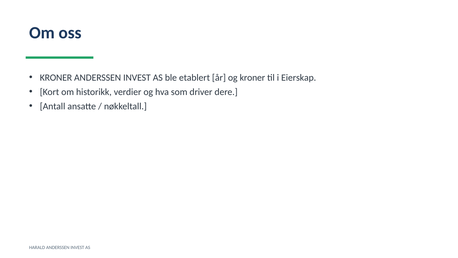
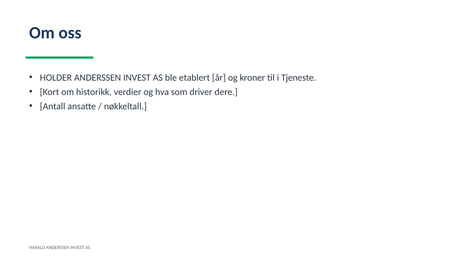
KRONER at (56, 78): KRONER -> HOLDER
Eierskap: Eierskap -> Tjeneste
